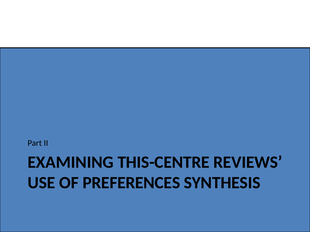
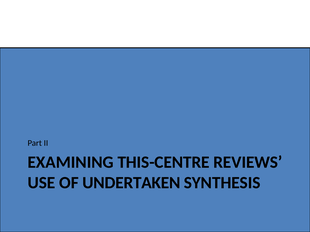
PREFERENCES: PREFERENCES -> UNDERTAKEN
